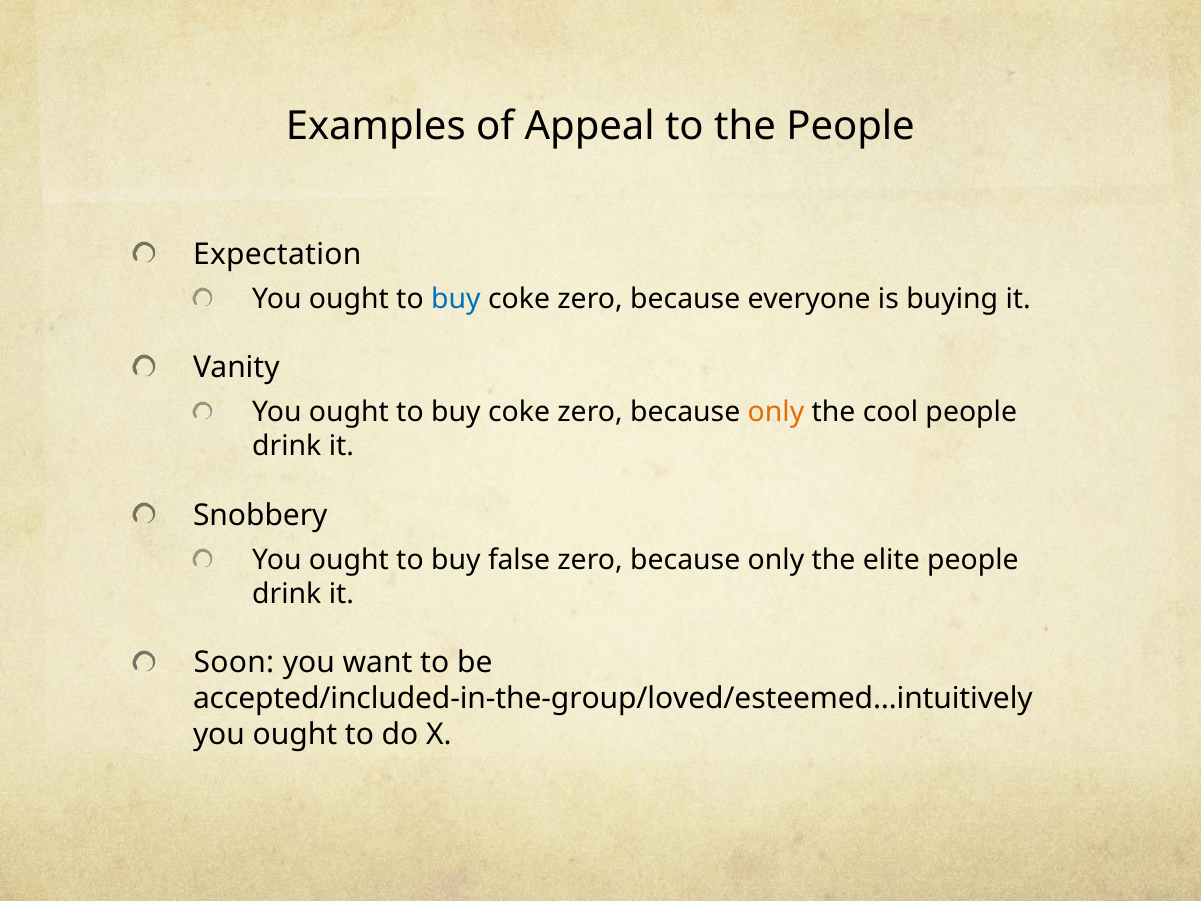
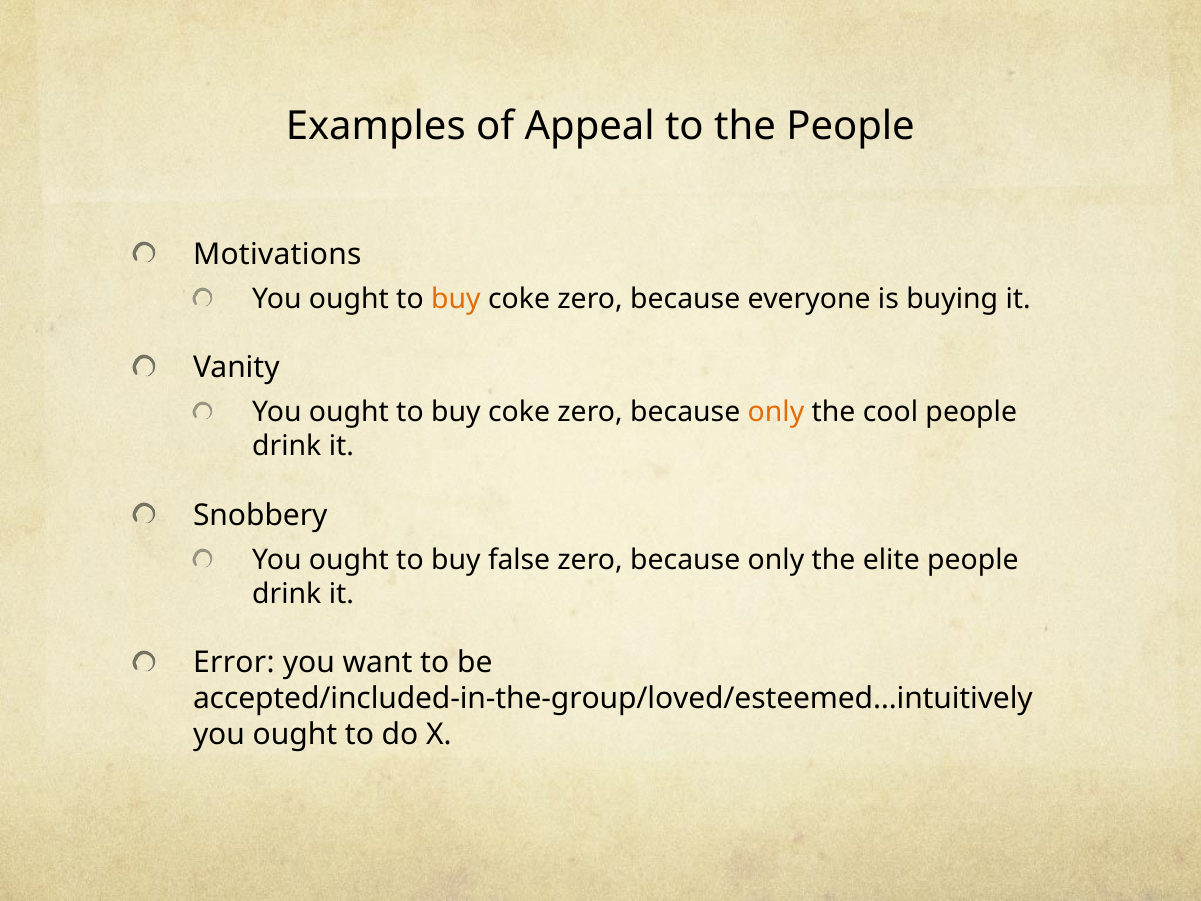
Expectation: Expectation -> Motivations
buy at (456, 299) colour: blue -> orange
Soon: Soon -> Error
